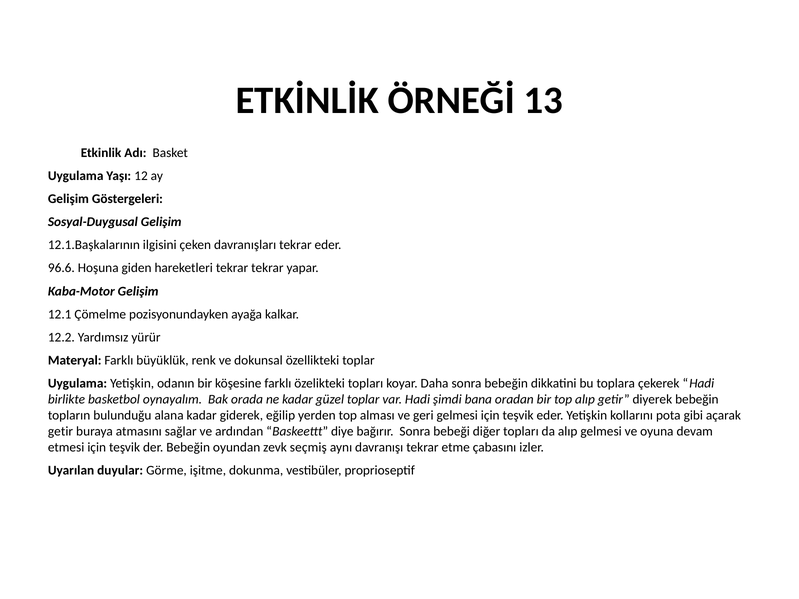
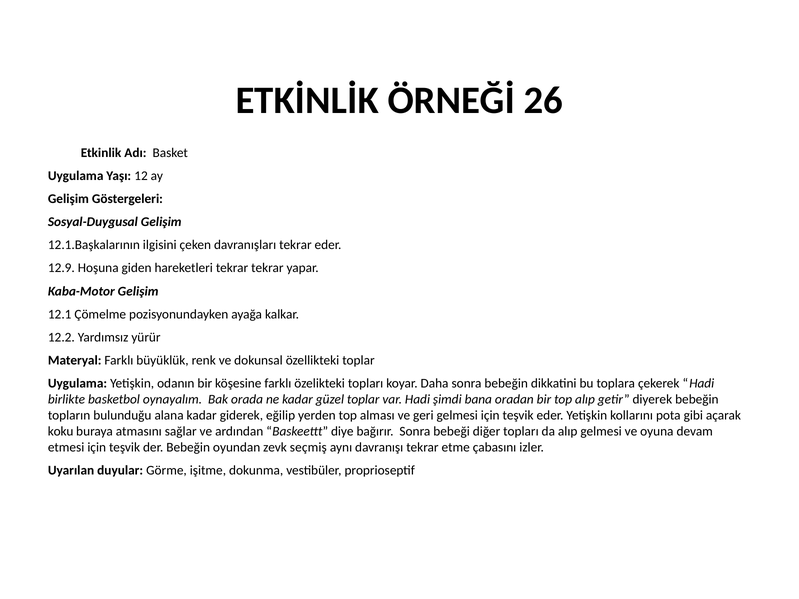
13: 13 -> 26
96.6: 96.6 -> 12.9
getir at (61, 432): getir -> koku
